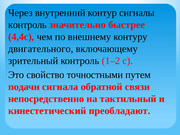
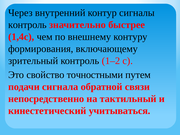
4,4с: 4,4с -> 1,4с
двигательного: двигательного -> формирования
преобладают: преобладают -> учитываться
